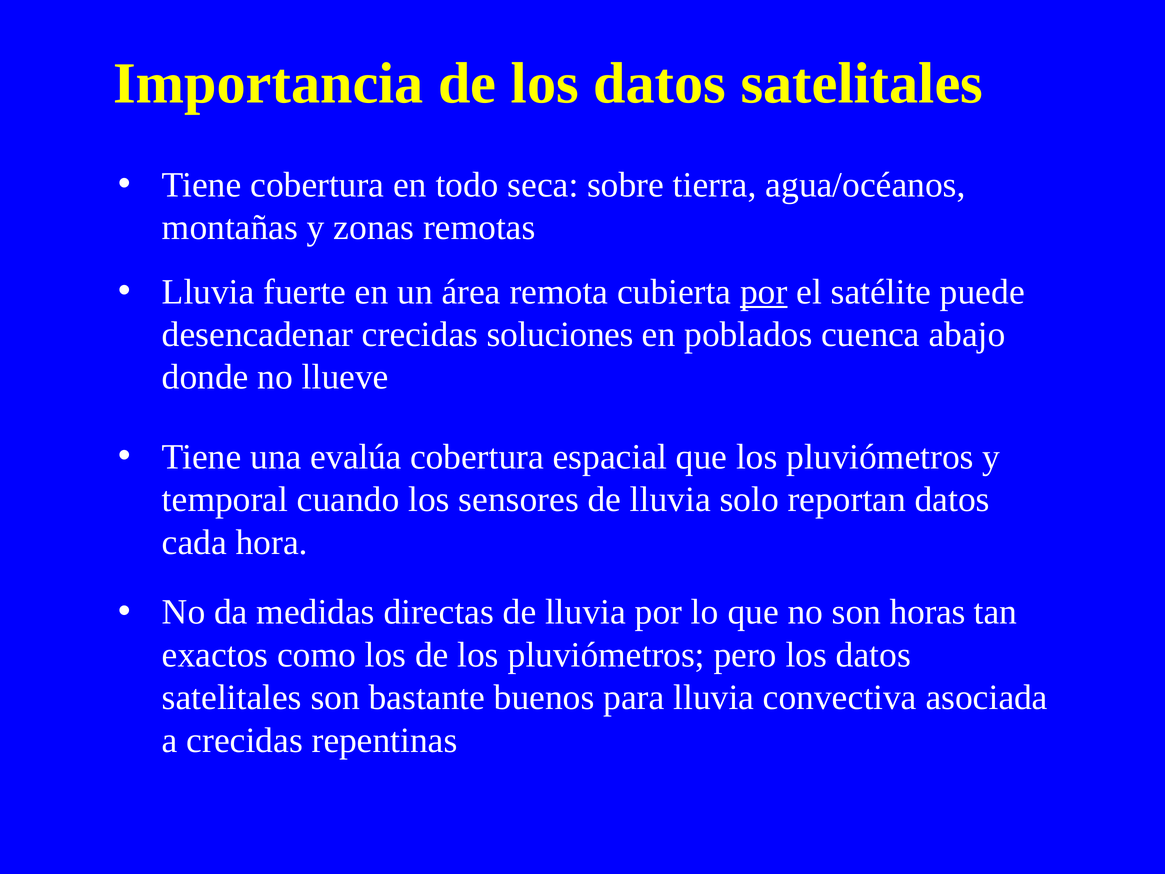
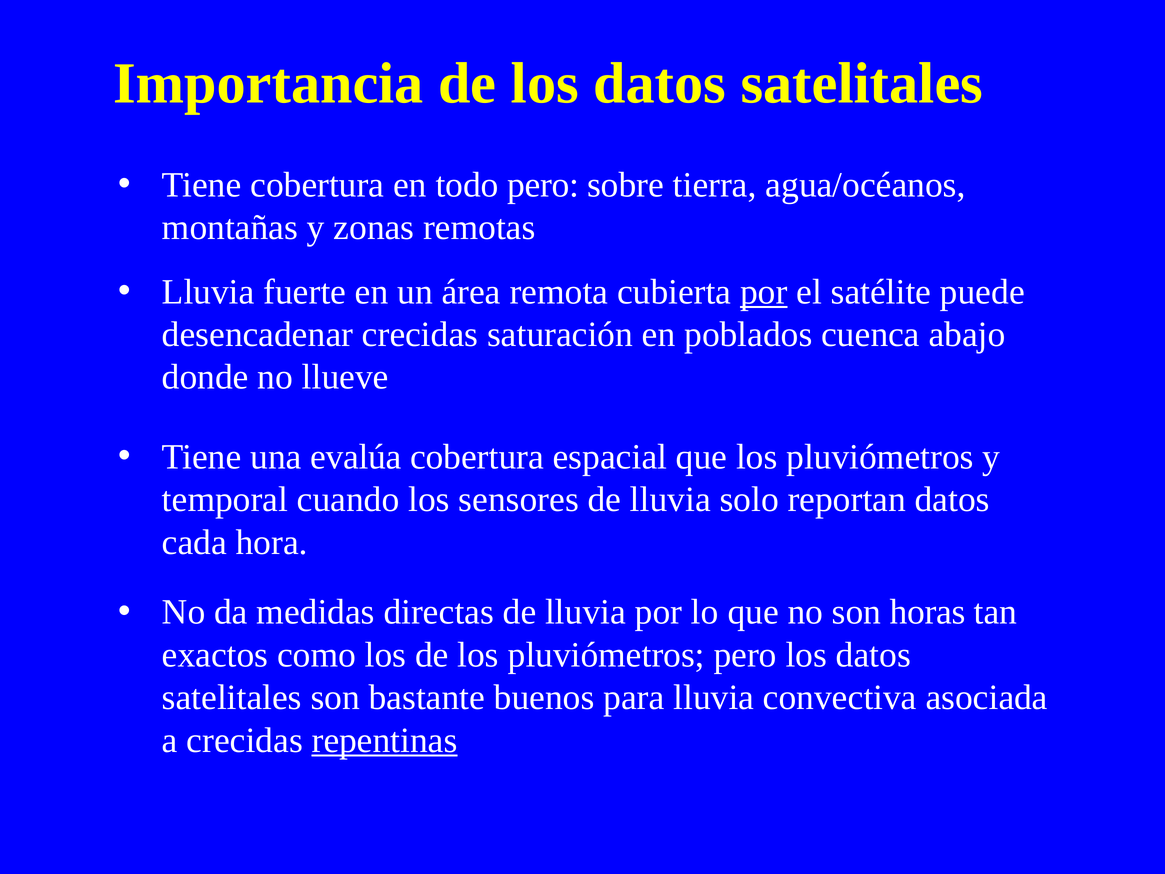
todo seca: seca -> pero
soluciones: soluciones -> saturación
repentinas underline: none -> present
